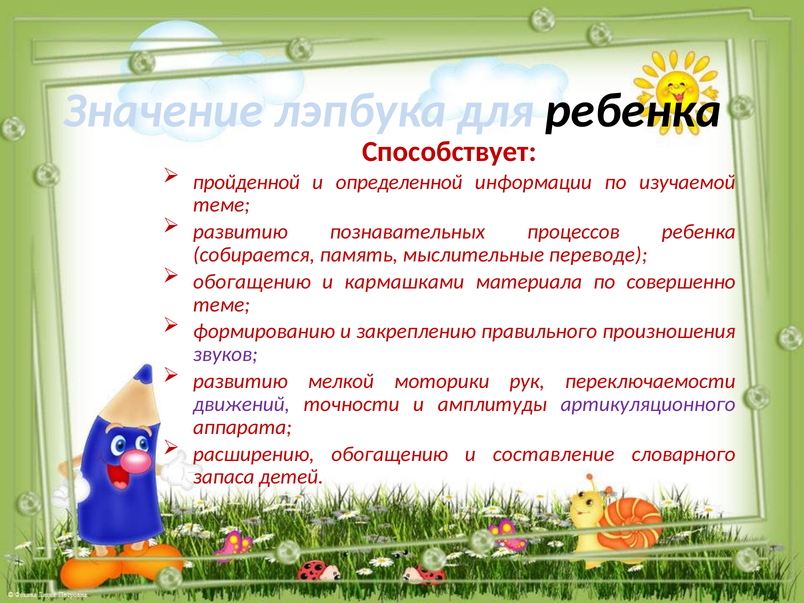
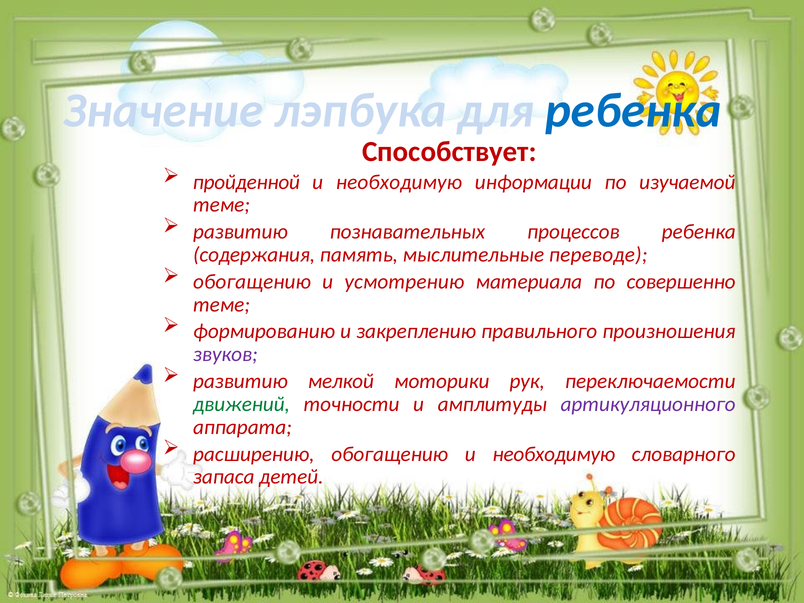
ребенка at (633, 110) colour: black -> blue
определенной at (399, 182): определенной -> необходимую
собирается: собирается -> содержания
кармашками: кармашками -> усмотрению
движений colour: purple -> green
обогащению и составление: составление -> необходимую
